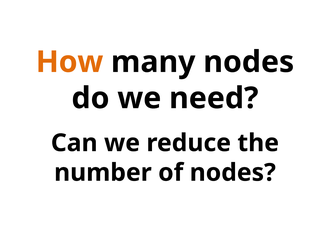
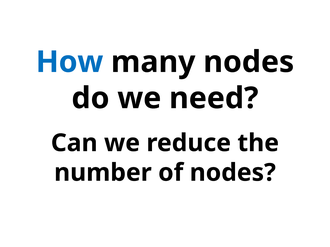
How colour: orange -> blue
